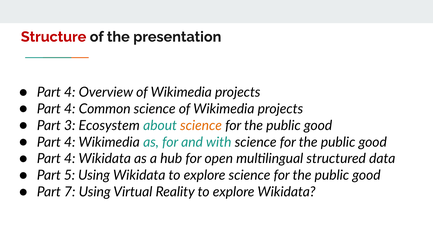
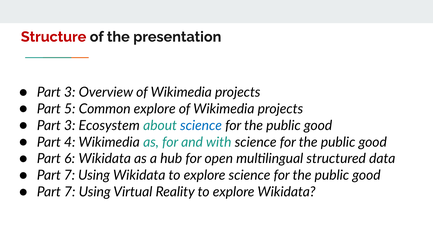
4 at (70, 92): 4 -> 3
4 at (70, 109): 4 -> 5
Common science: science -> explore
science at (201, 125) colour: orange -> blue
4 at (70, 158): 4 -> 6
5 at (70, 175): 5 -> 7
